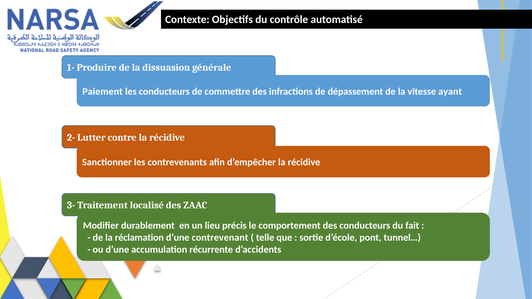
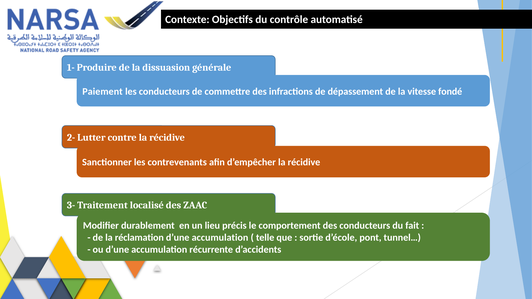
ayant: ayant -> fondé
contrevenant at (220, 238): contrevenant -> accumulation
